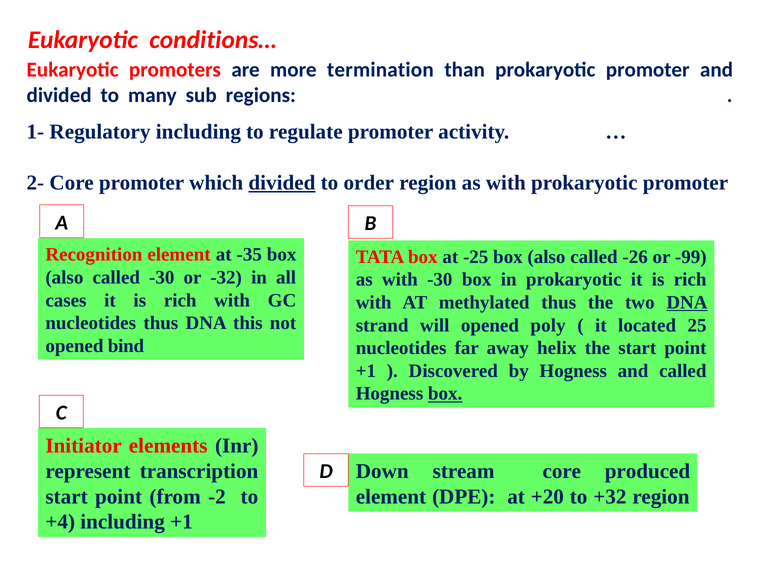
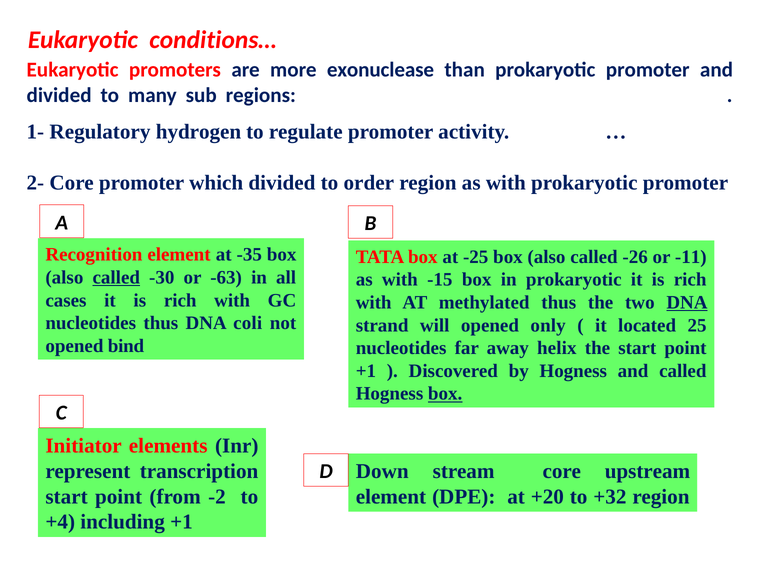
termination: termination -> exonuclease
Regulatory including: including -> hydrogen
divided at (282, 183) underline: present -> none
-99: -99 -> -11
called at (116, 277) underline: none -> present
-32: -32 -> -63
with -30: -30 -> -15
this: this -> coli
poly: poly -> only
produced: produced -> upstream
